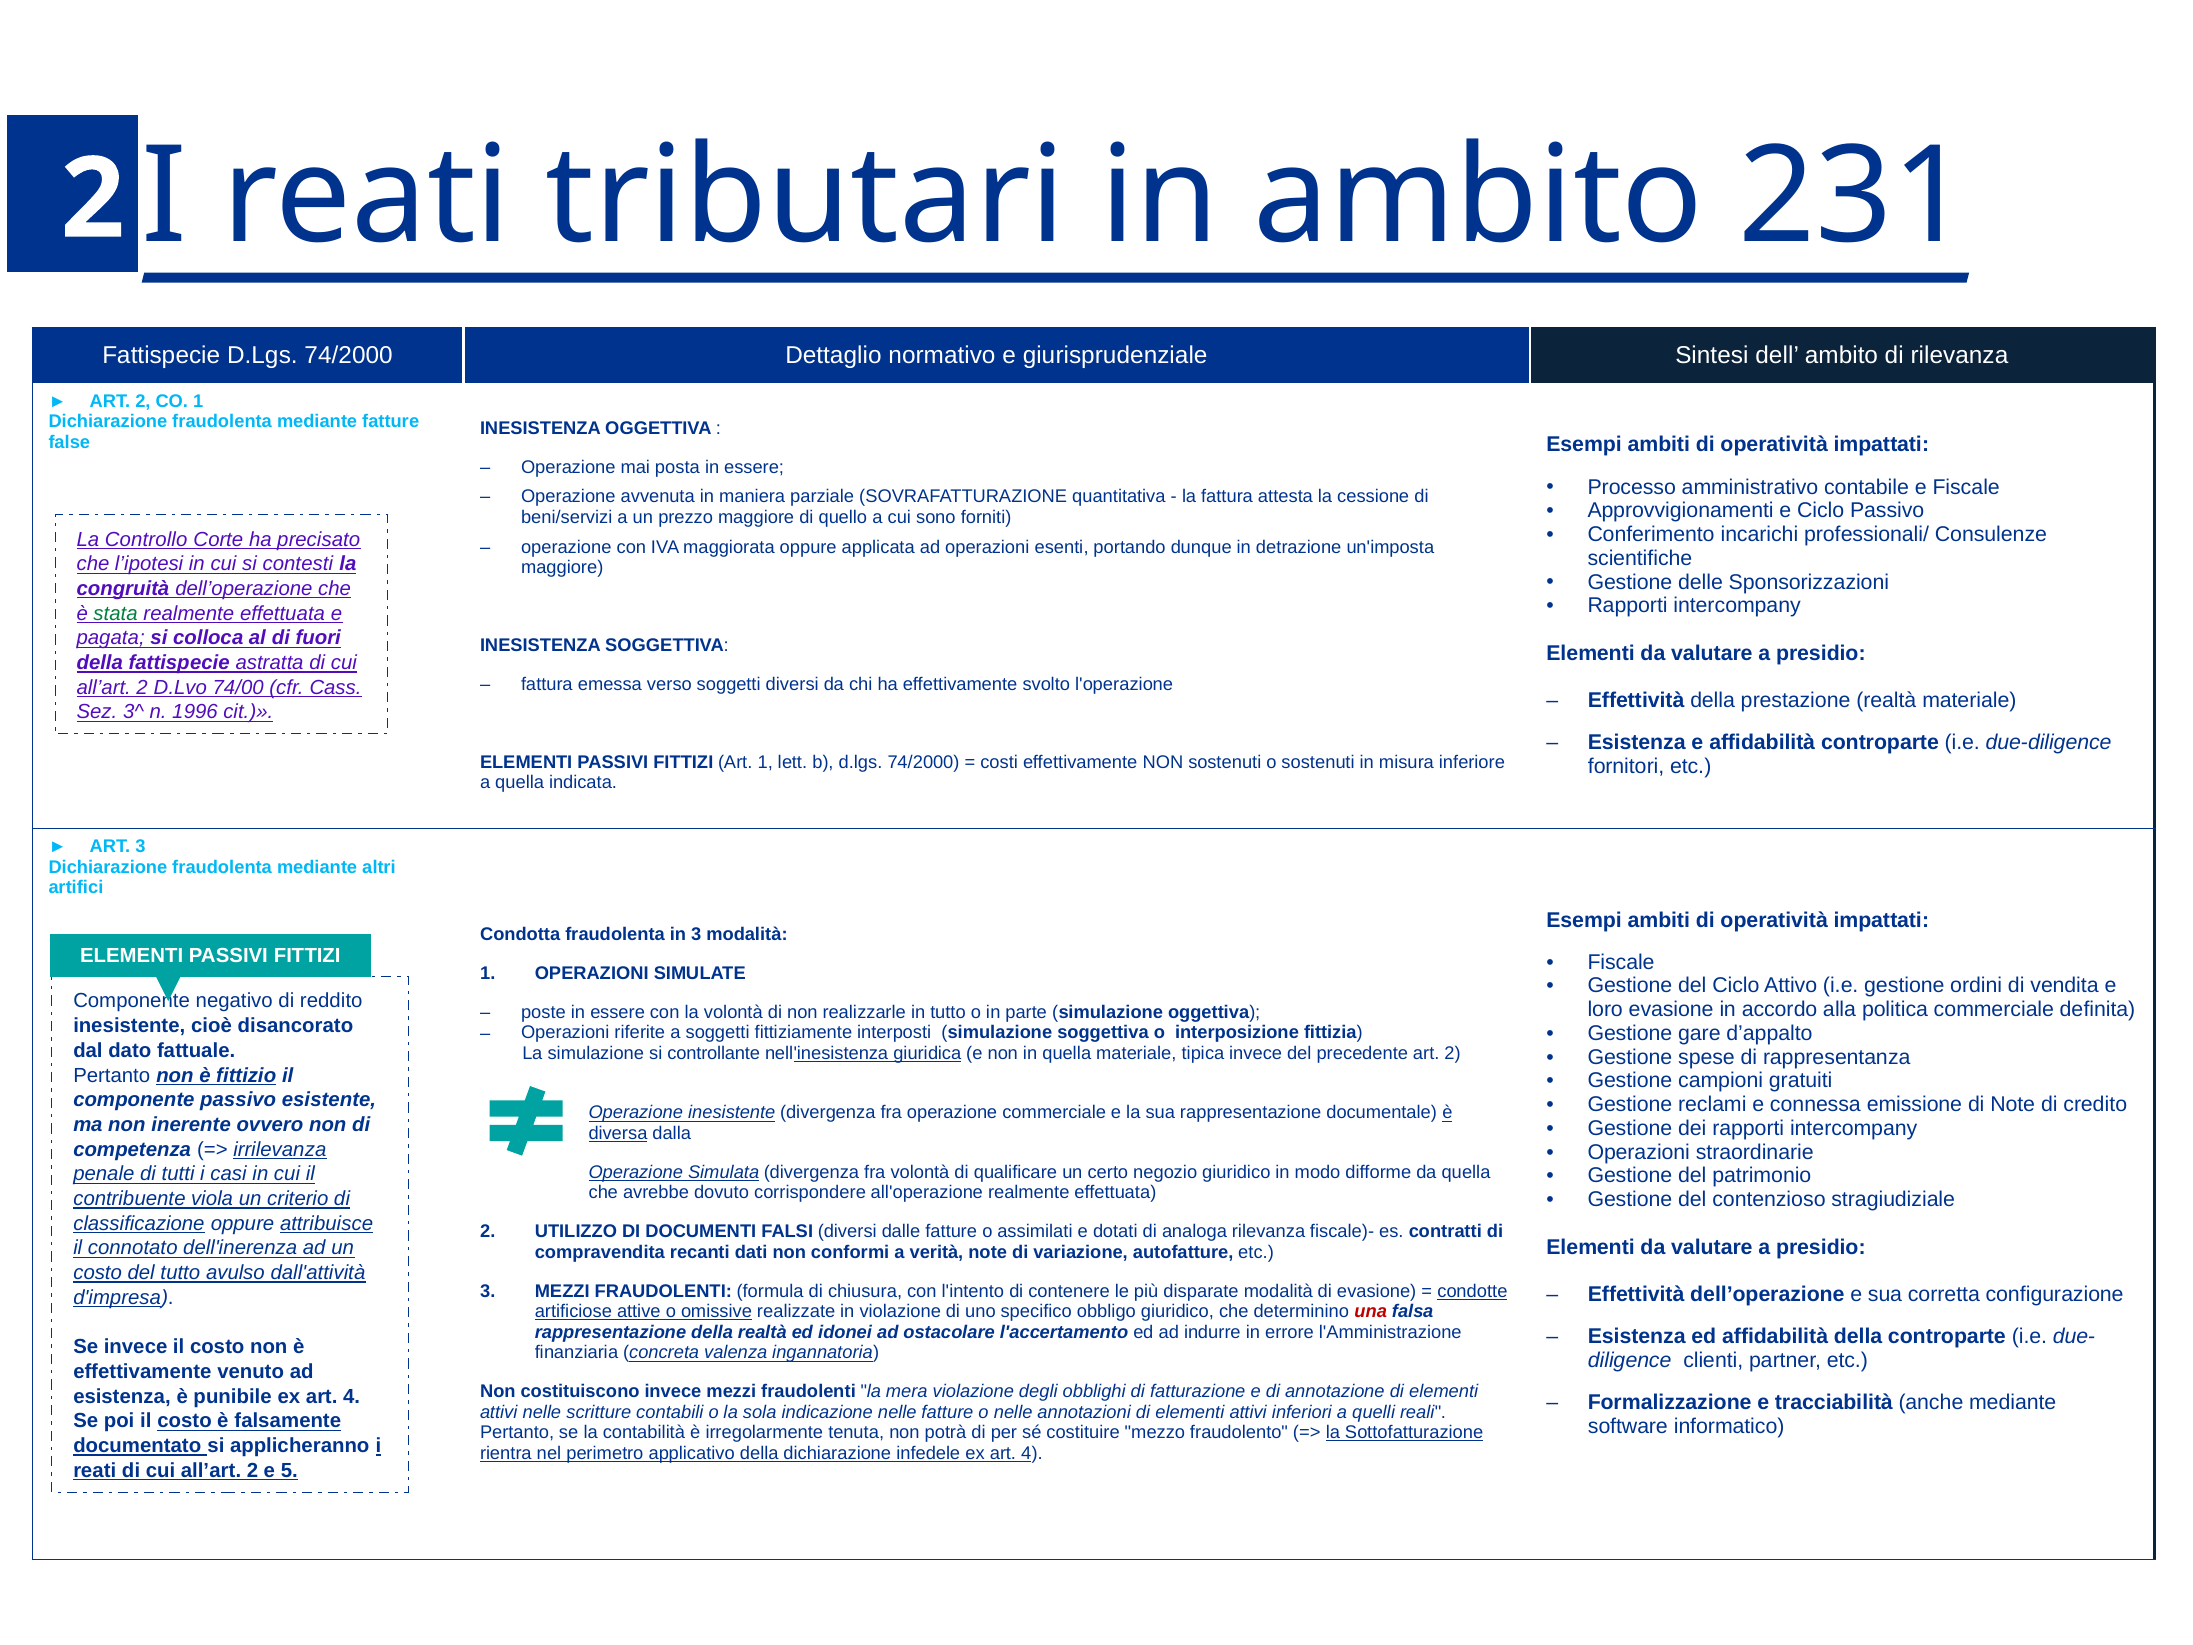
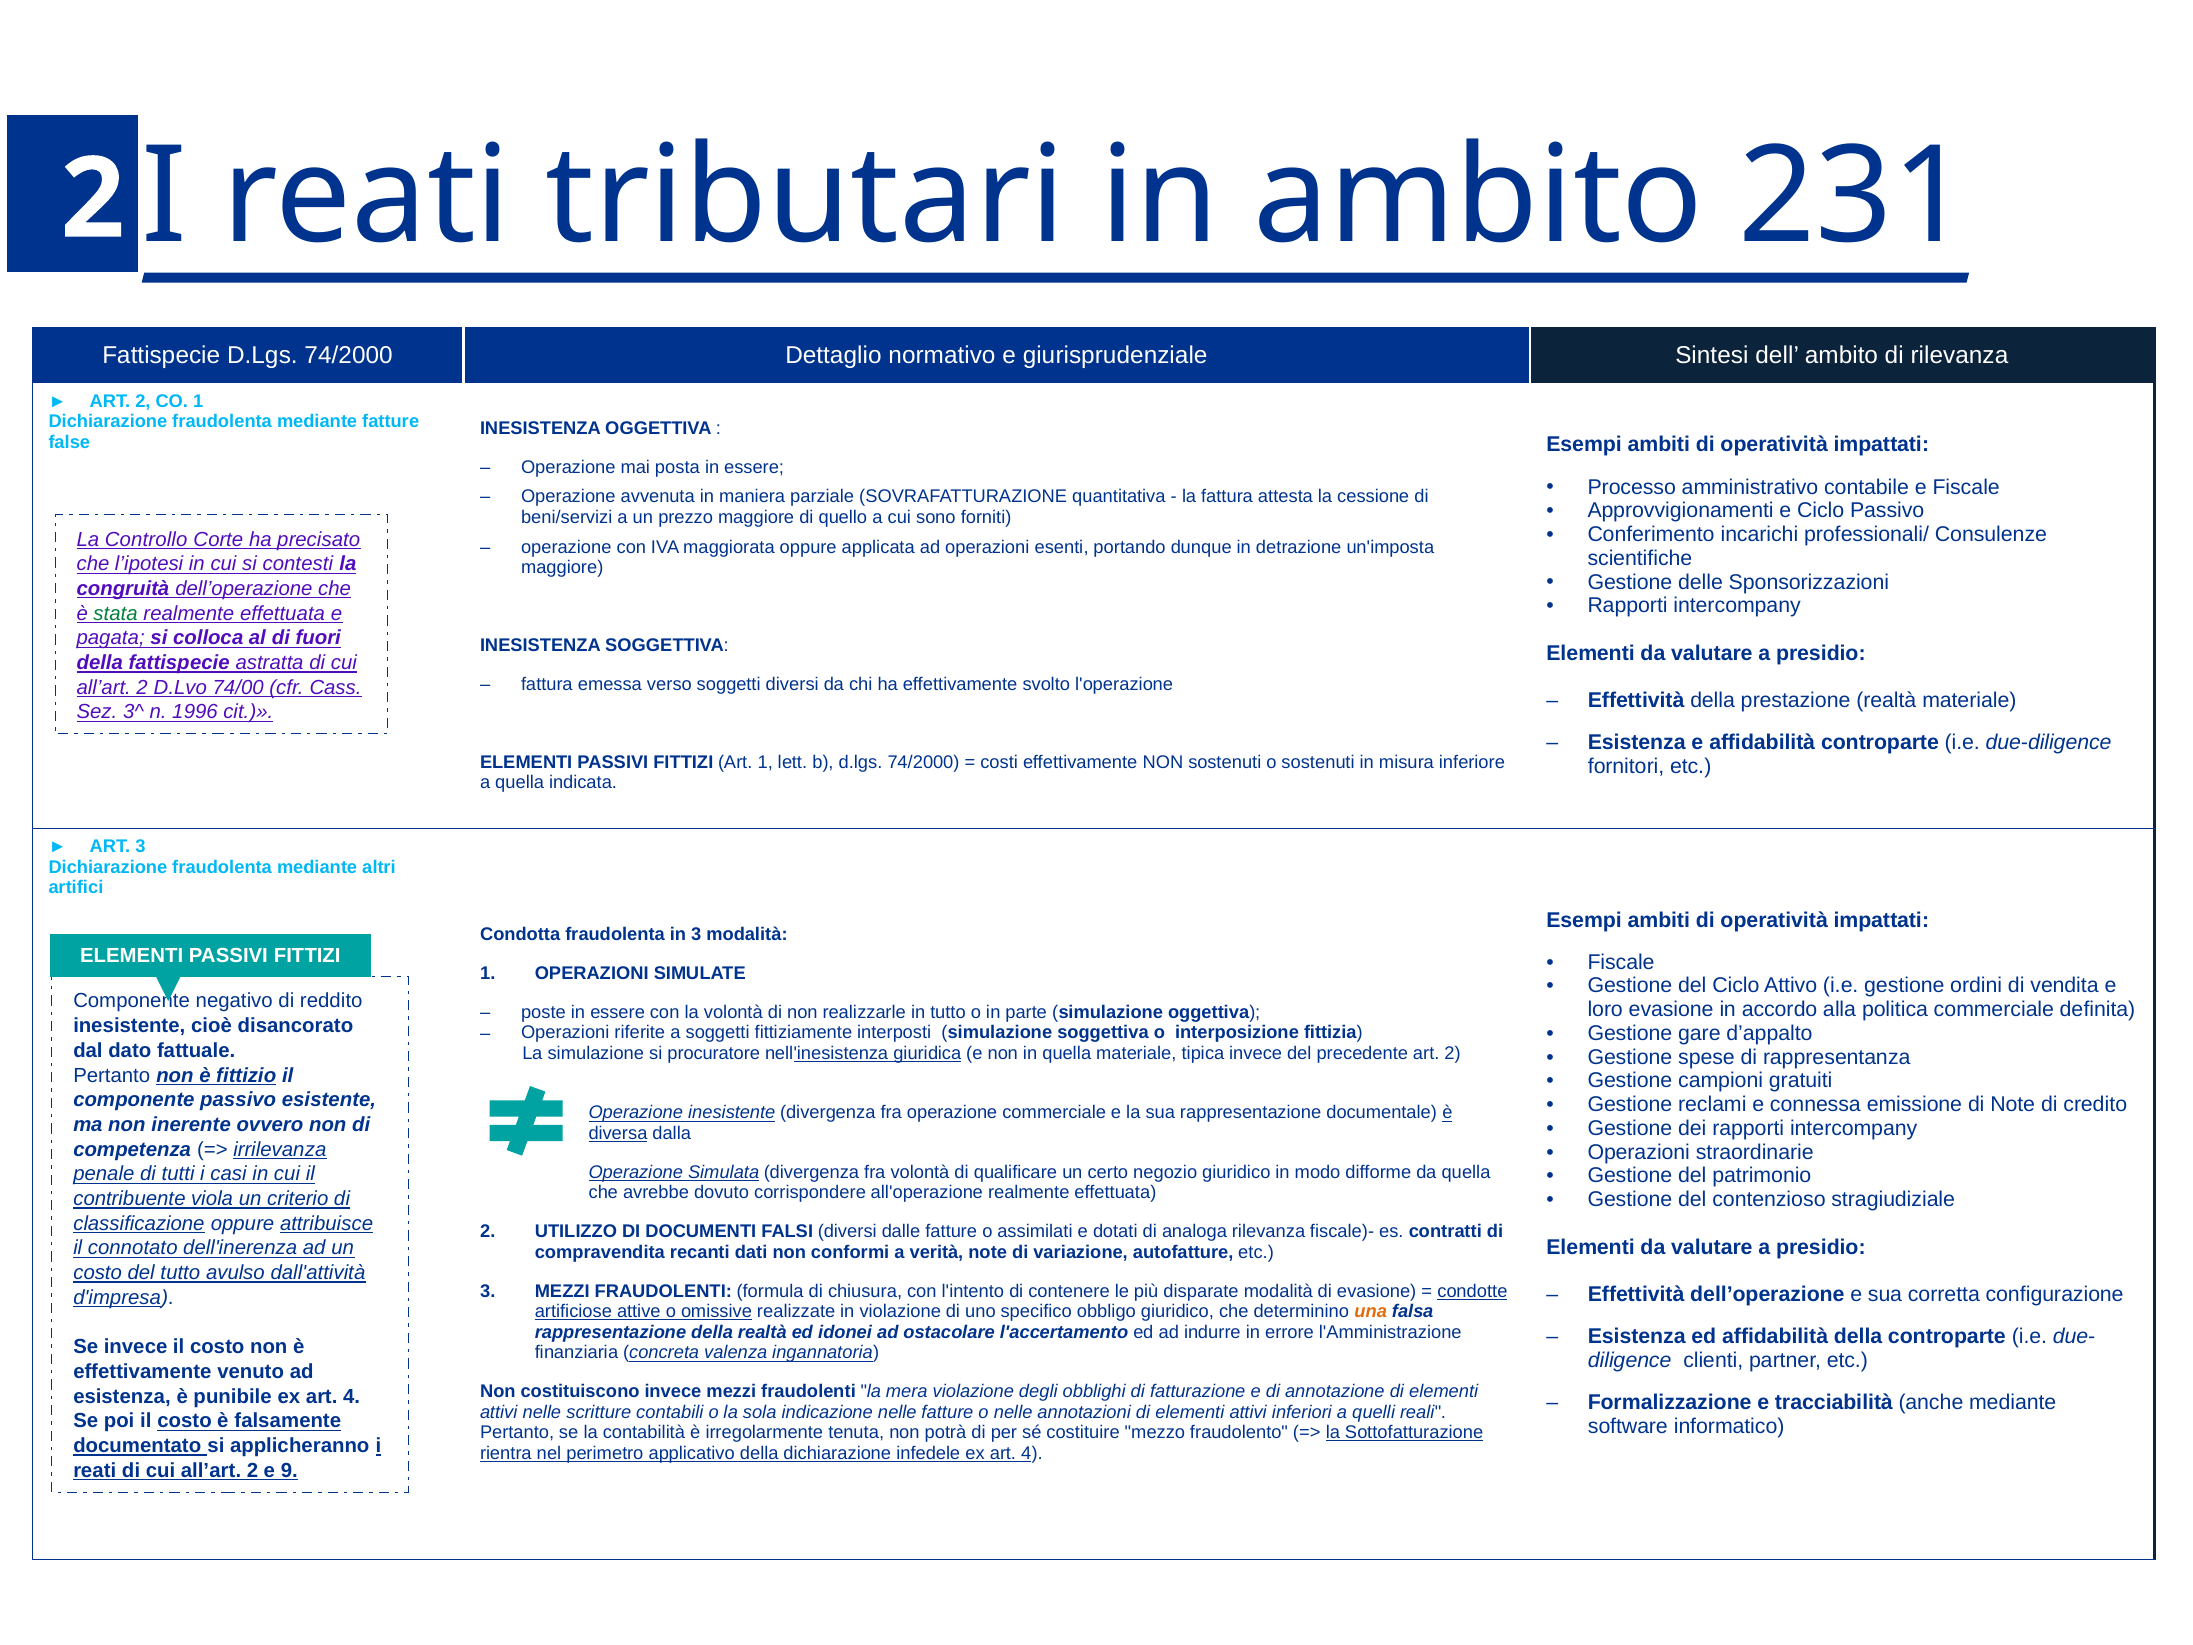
controllante: controllante -> procuratore
una colour: red -> orange
e 5: 5 -> 9
